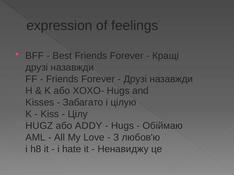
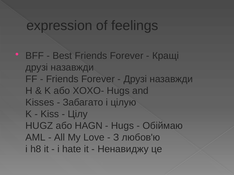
ADDY: ADDY -> HAGN
